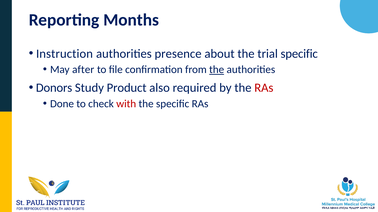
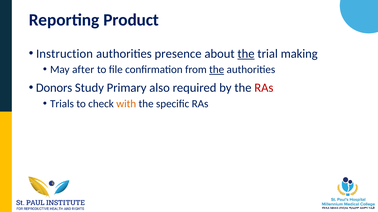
Months: Months -> Product
the at (246, 54) underline: none -> present
trial specific: specific -> making
Product: Product -> Primary
Done: Done -> Trials
with colour: red -> orange
